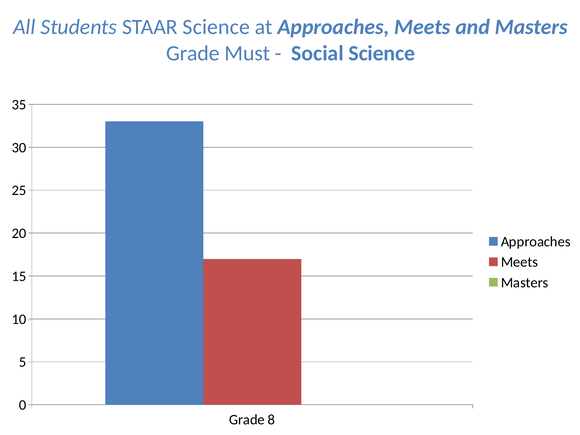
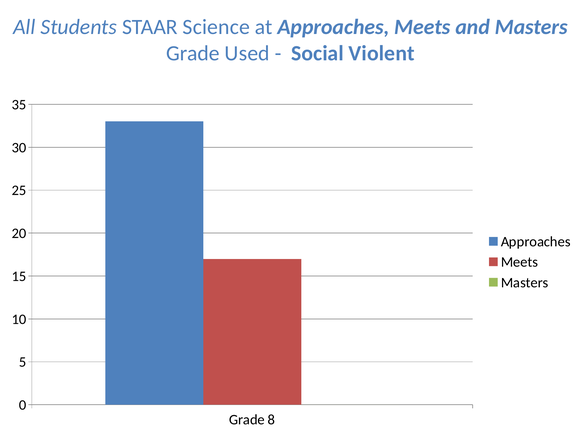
Must: Must -> Used
Social Science: Science -> Violent
